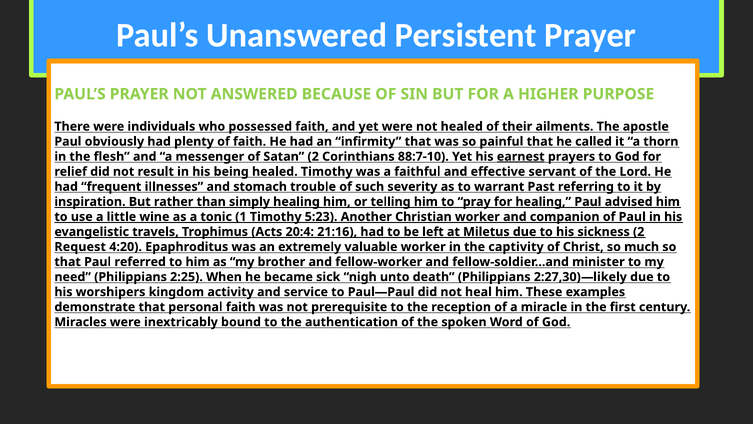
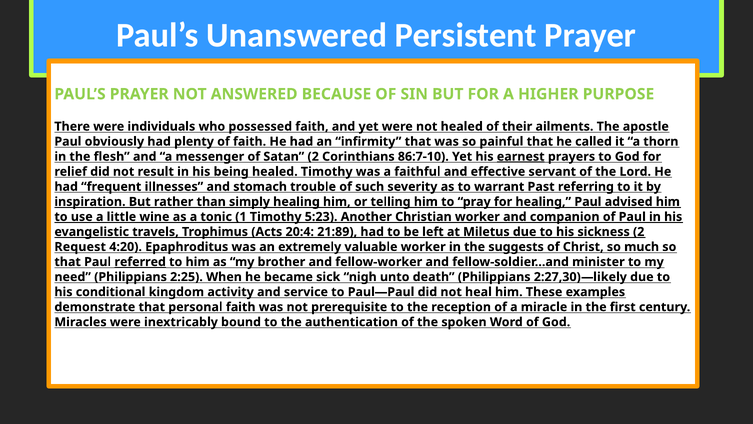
88:7-10: 88:7-10 -> 86:7-10
21:16: 21:16 -> 21:89
captivity: captivity -> suggests
referred underline: none -> present
worshipers: worshipers -> conditional
